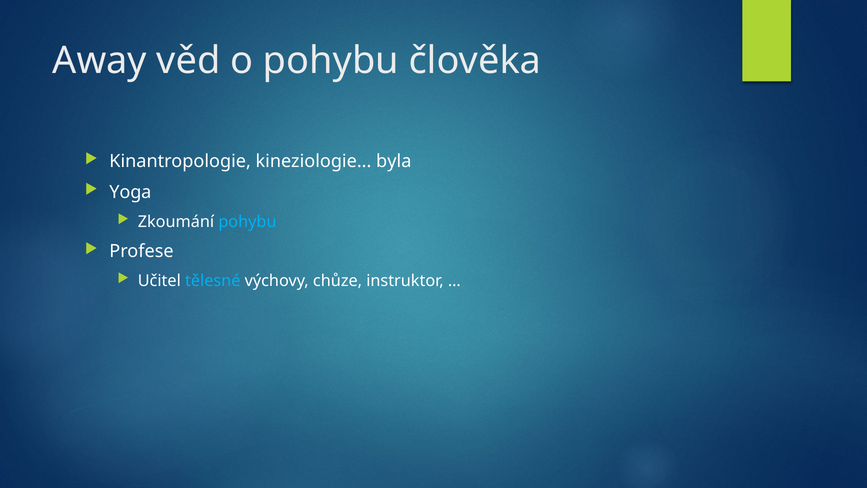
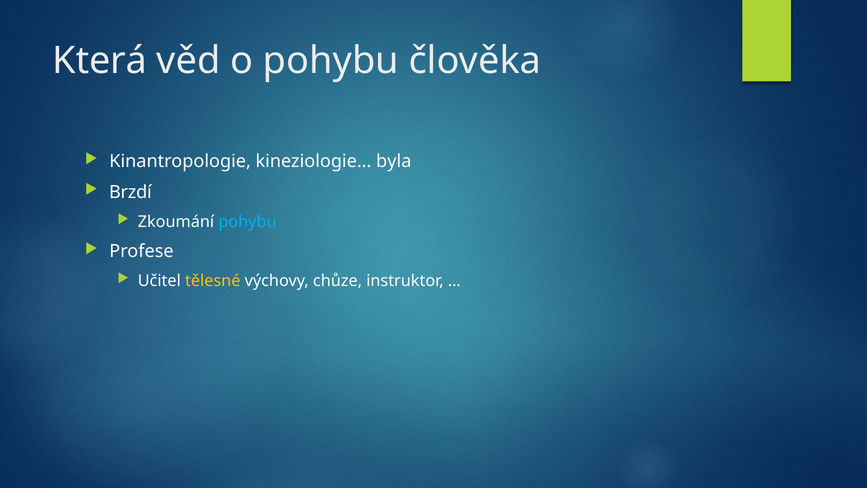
Away: Away -> Která
Yoga: Yoga -> Brzdí
tělesné colour: light blue -> yellow
